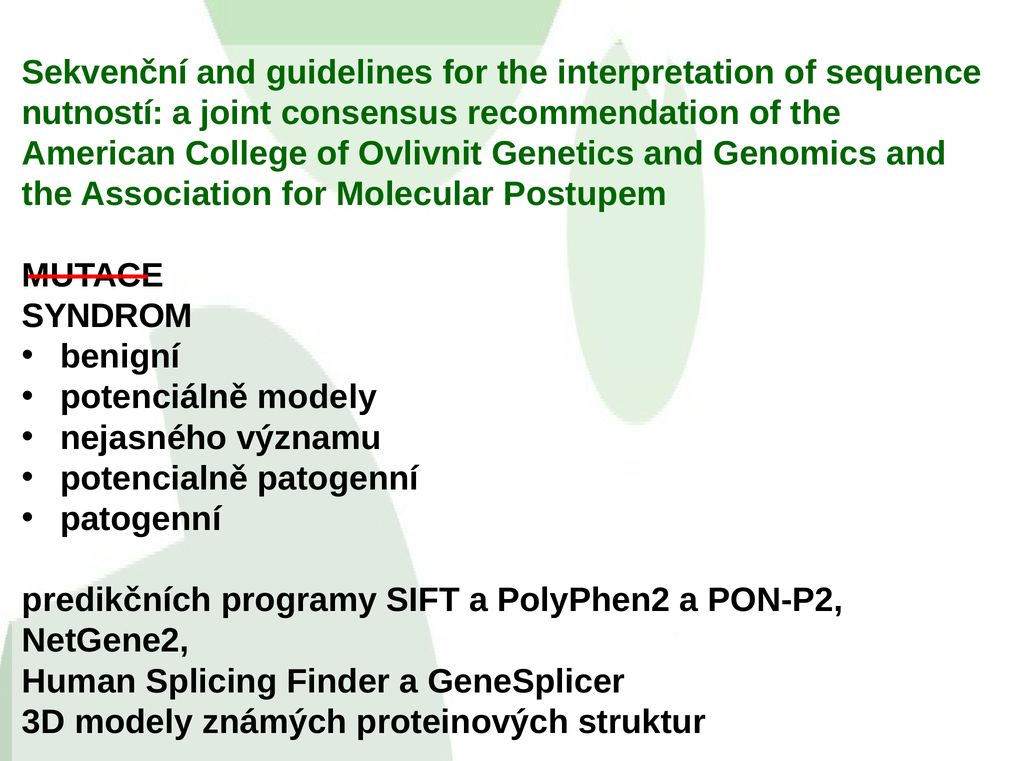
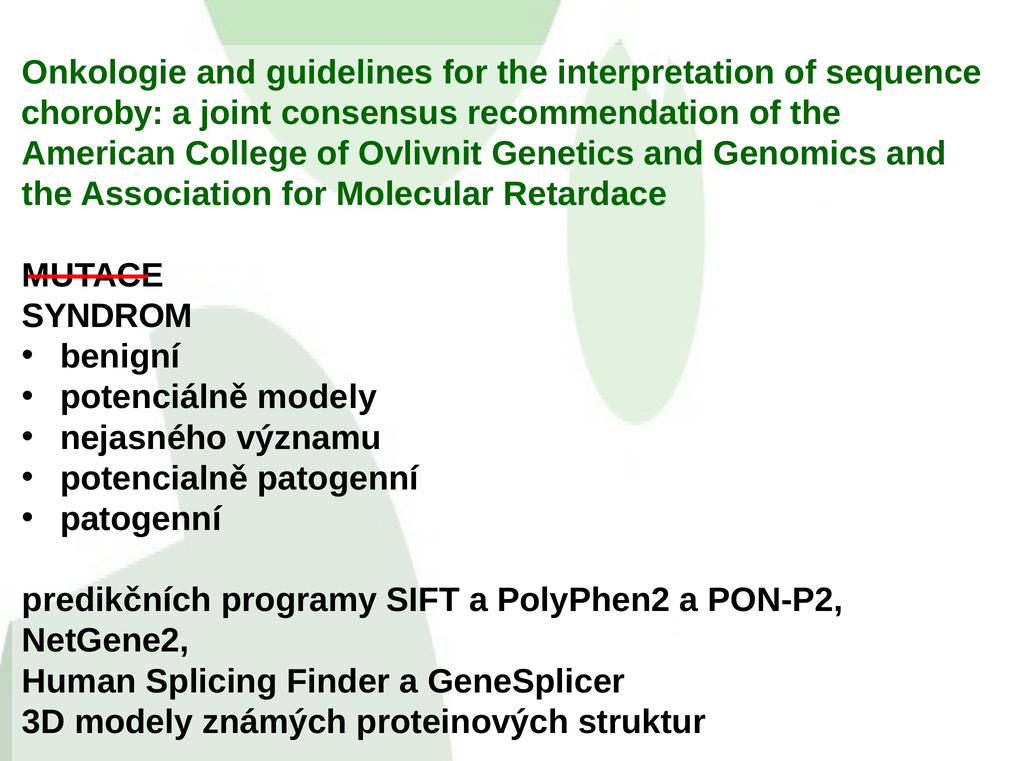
Sekvenční: Sekvenční -> Onkologie
nutností: nutností -> choroby
Postupem: Postupem -> Retardace
